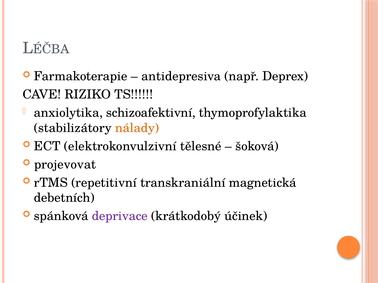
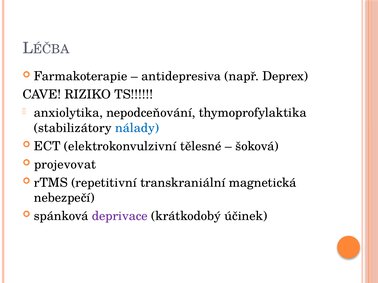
schizoafektivní: schizoafektivní -> nepodceňování
nálady colour: orange -> blue
debetních: debetních -> nebezpečí
